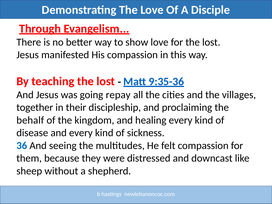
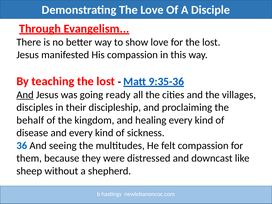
And at (25, 95) underline: none -> present
repay: repay -> ready
together: together -> disciples
